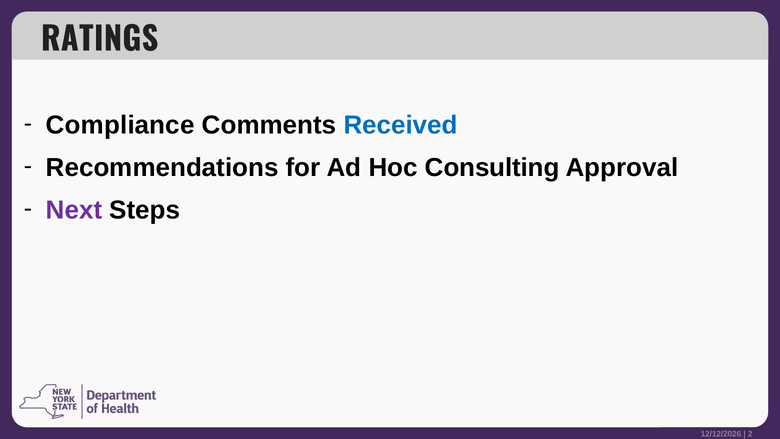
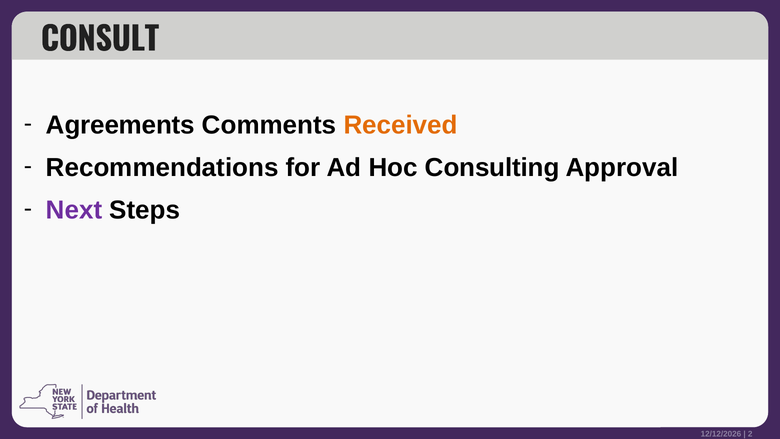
RATINGS: RATINGS -> CONSULT
Compliance: Compliance -> Agreements
Received colour: blue -> orange
